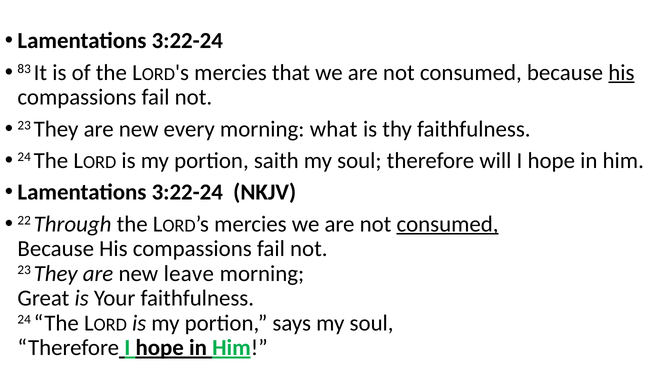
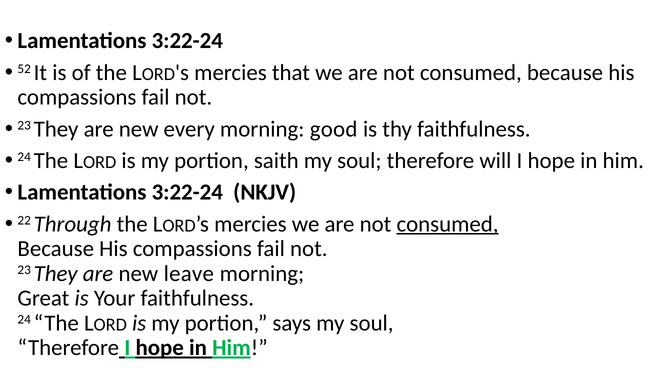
83: 83 -> 52
his at (621, 72) underline: present -> none
what: what -> good
